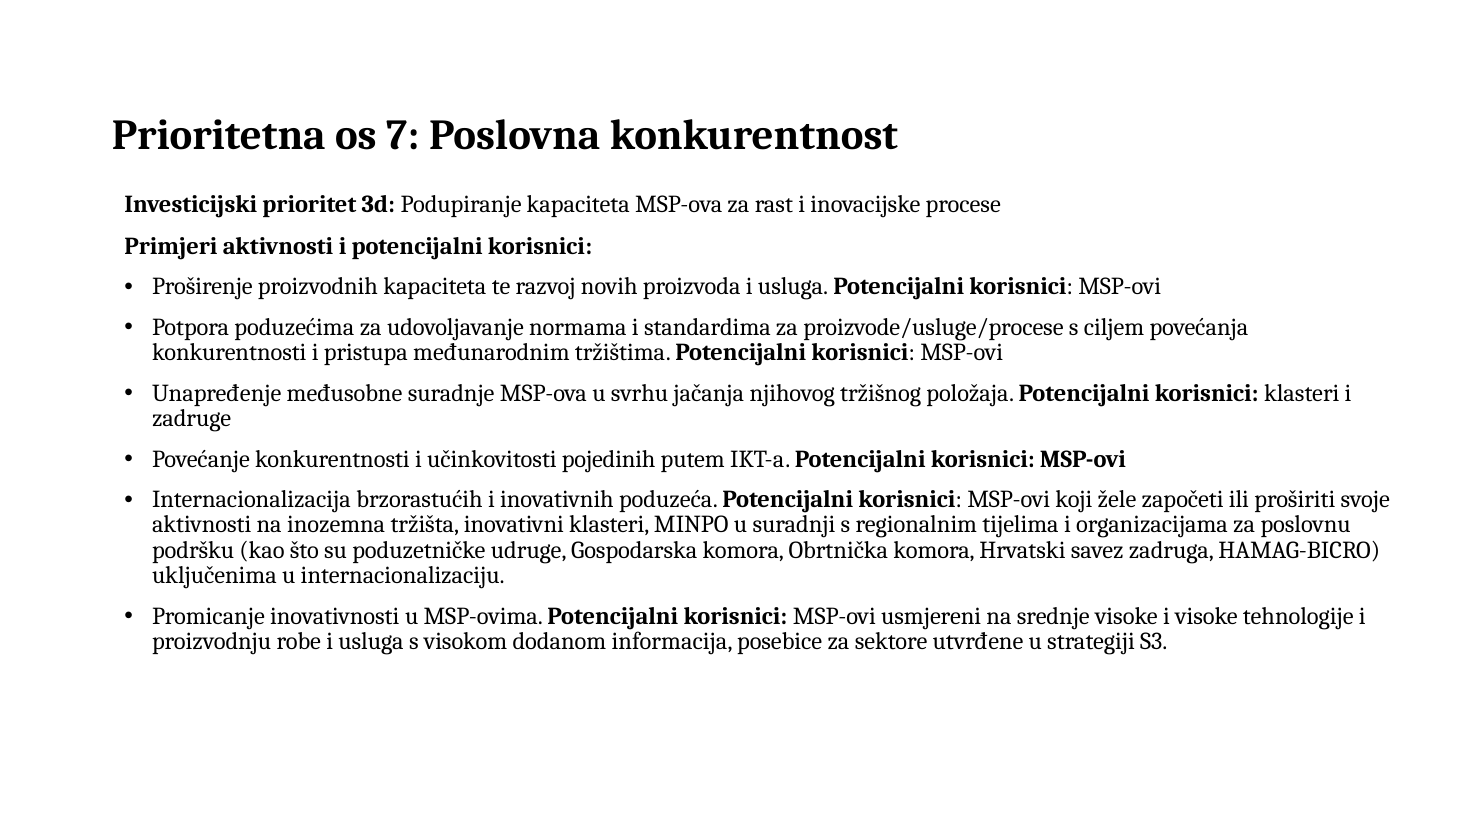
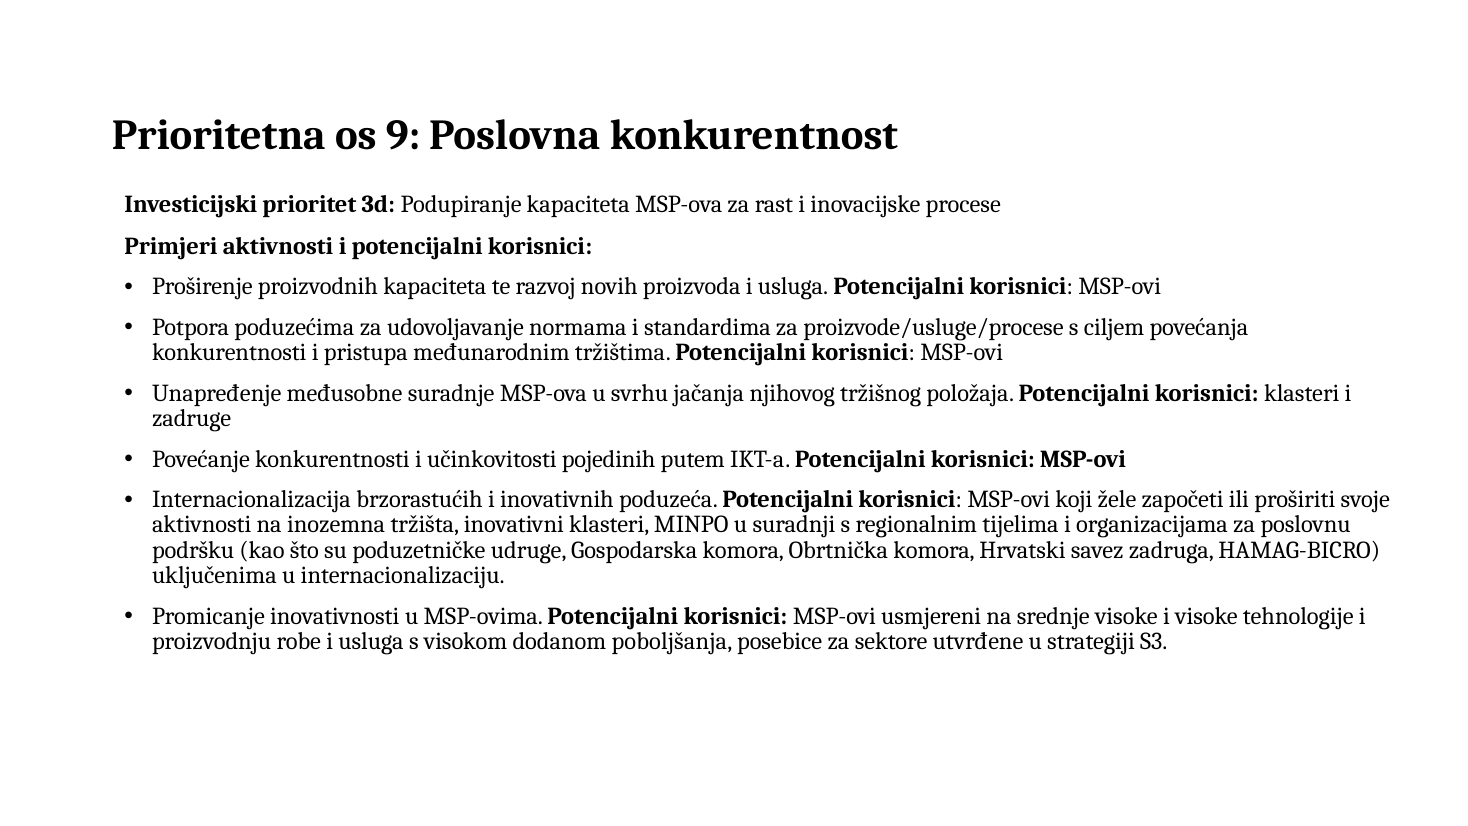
7: 7 -> 9
informacija: informacija -> poboljšanja
